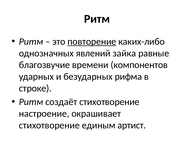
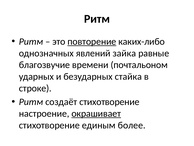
компонентов: компонентов -> почтальоном
рифма: рифма -> стайка
окрашивает underline: none -> present
артист: артист -> более
